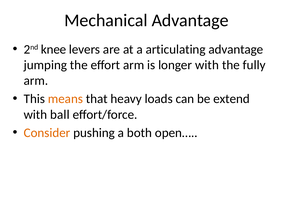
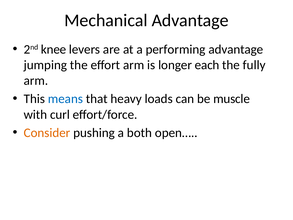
articulating: articulating -> performing
longer with: with -> each
means colour: orange -> blue
extend: extend -> muscle
ball: ball -> curl
